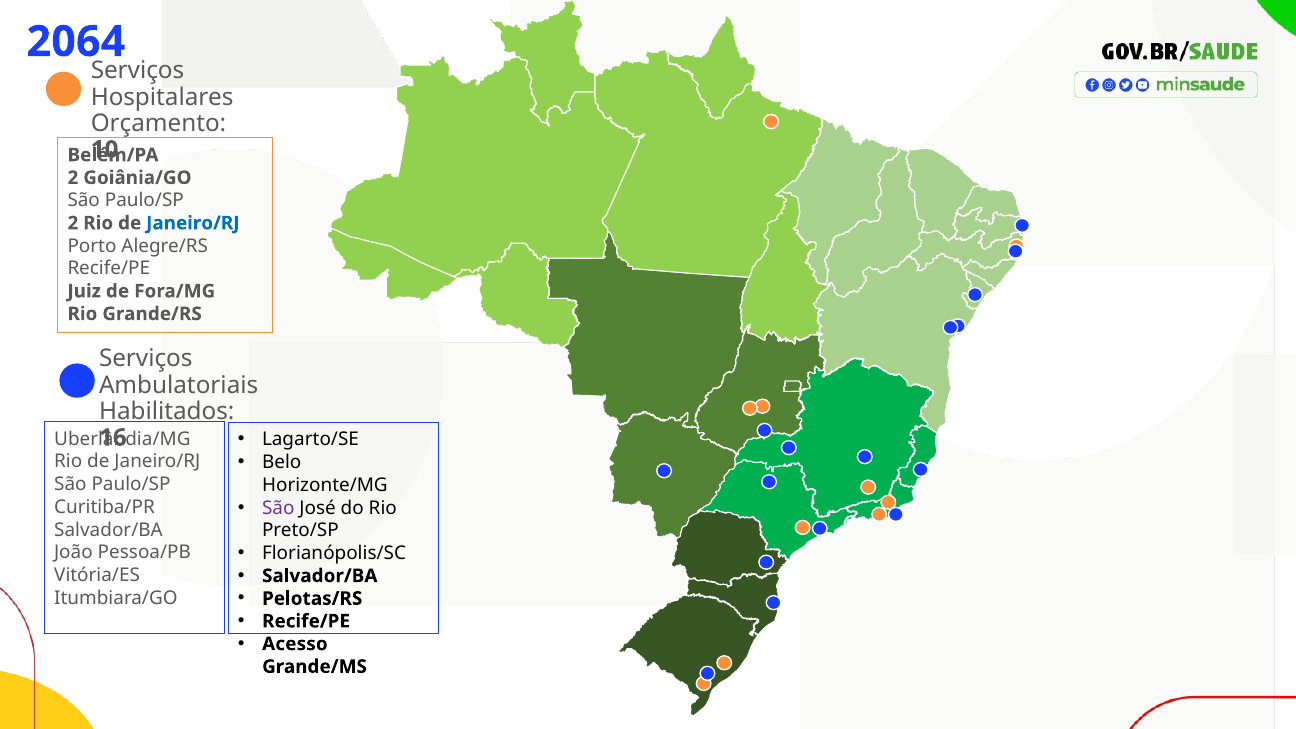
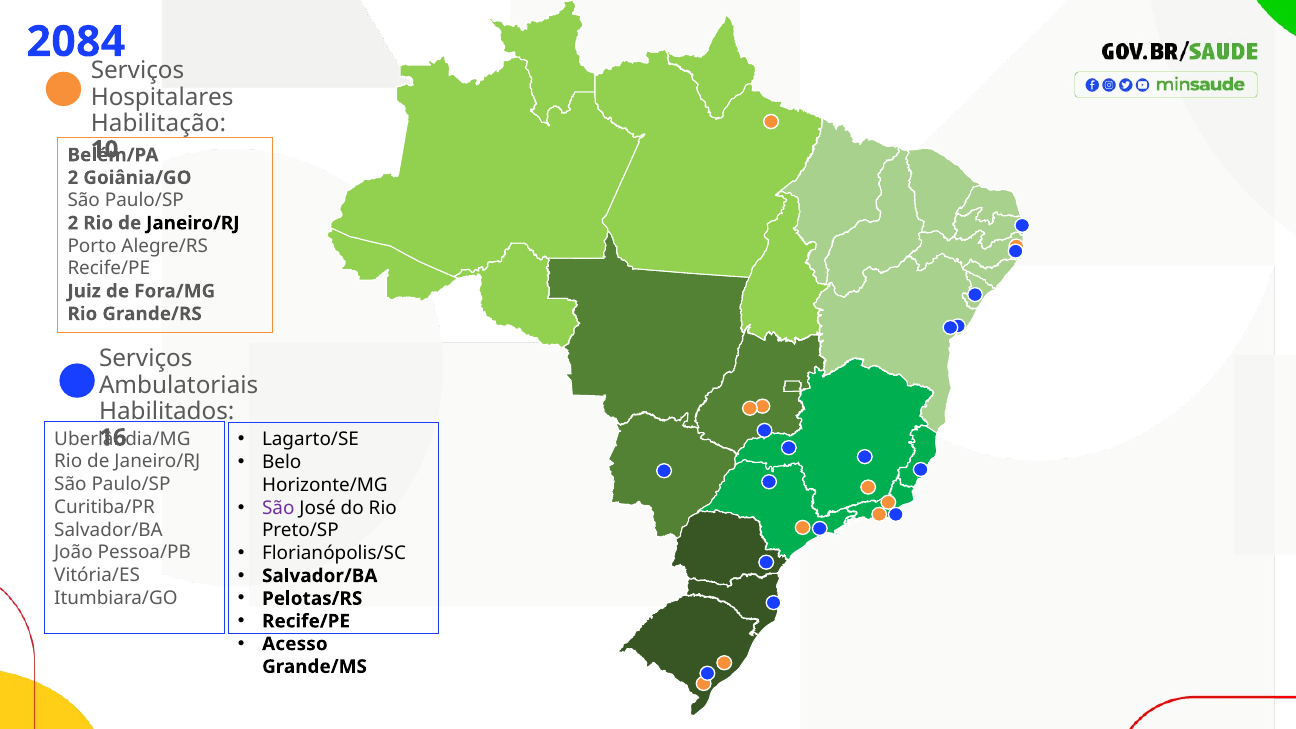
2064: 2064 -> 2084
Orçamento: Orçamento -> Habilitação
Janeiro/RJ at (193, 223) colour: blue -> black
